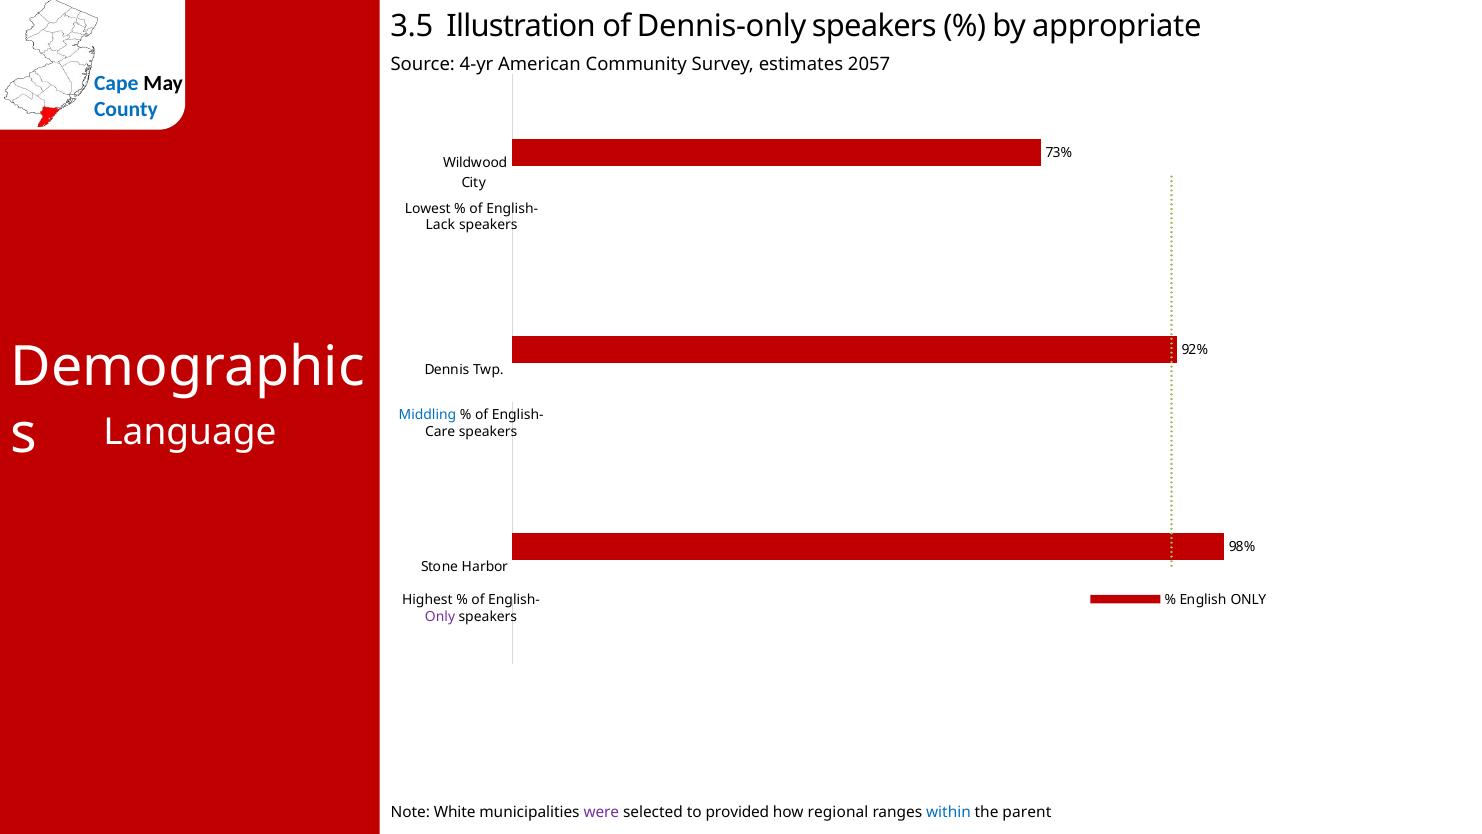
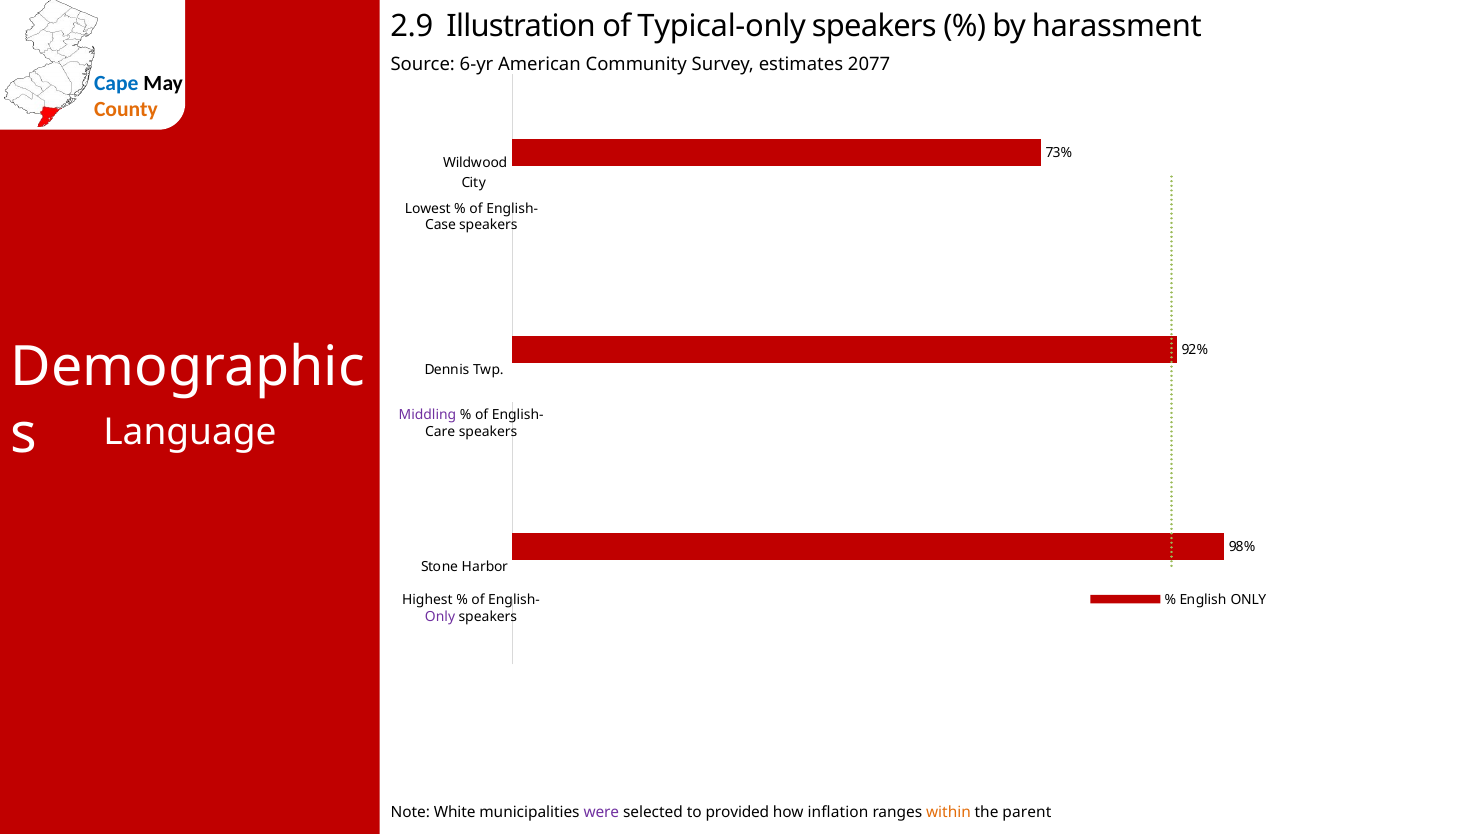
3.5: 3.5 -> 2.9
Dennis-only: Dennis-only -> Typical-only
appropriate: appropriate -> harassment
4-yr: 4-yr -> 6-yr
2057: 2057 -> 2077
County colour: blue -> orange
Lack: Lack -> Case
Middling colour: blue -> purple
regional: regional -> inflation
within colour: blue -> orange
